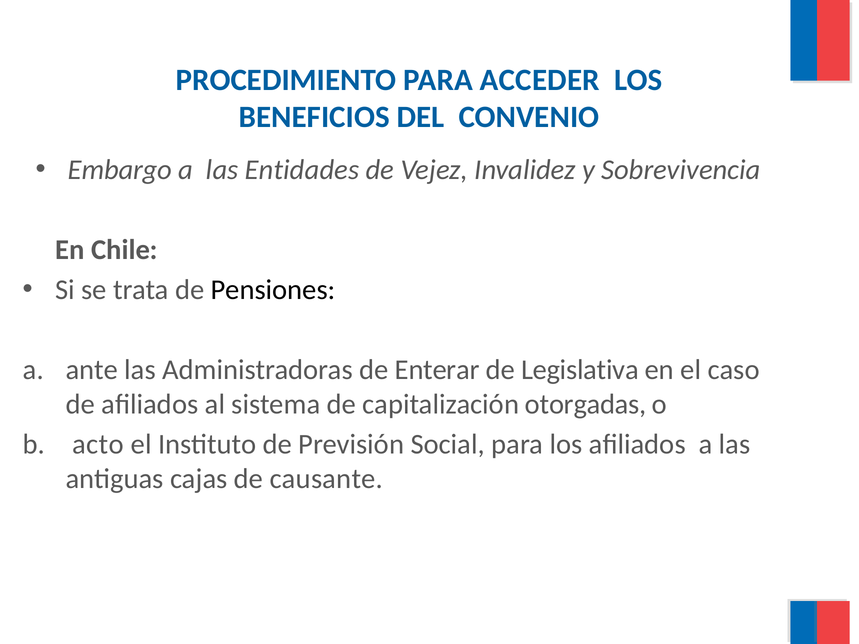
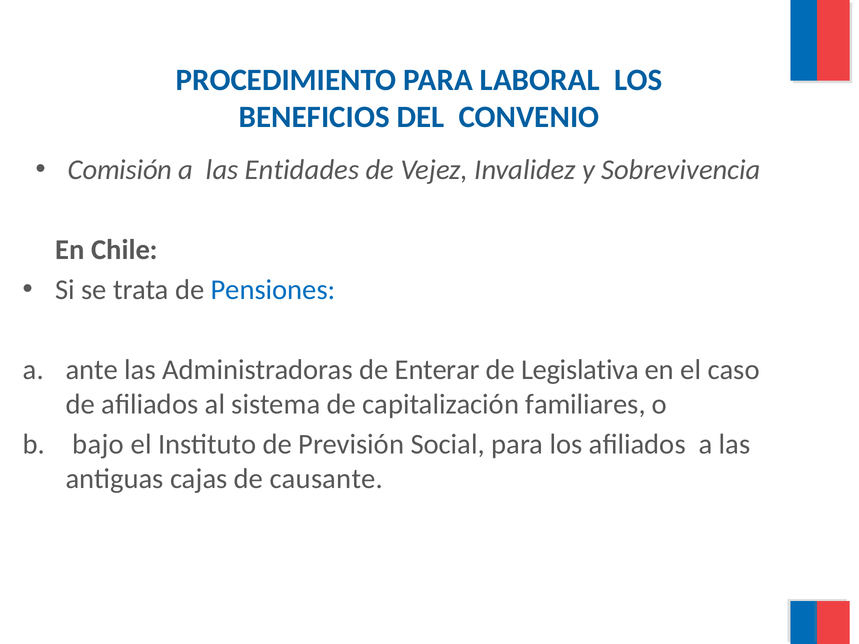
ACCEDER: ACCEDER -> LABORAL
Embargo: Embargo -> Comisión
Pensiones colour: black -> blue
otorgadas: otorgadas -> familiares
acto: acto -> bajo
